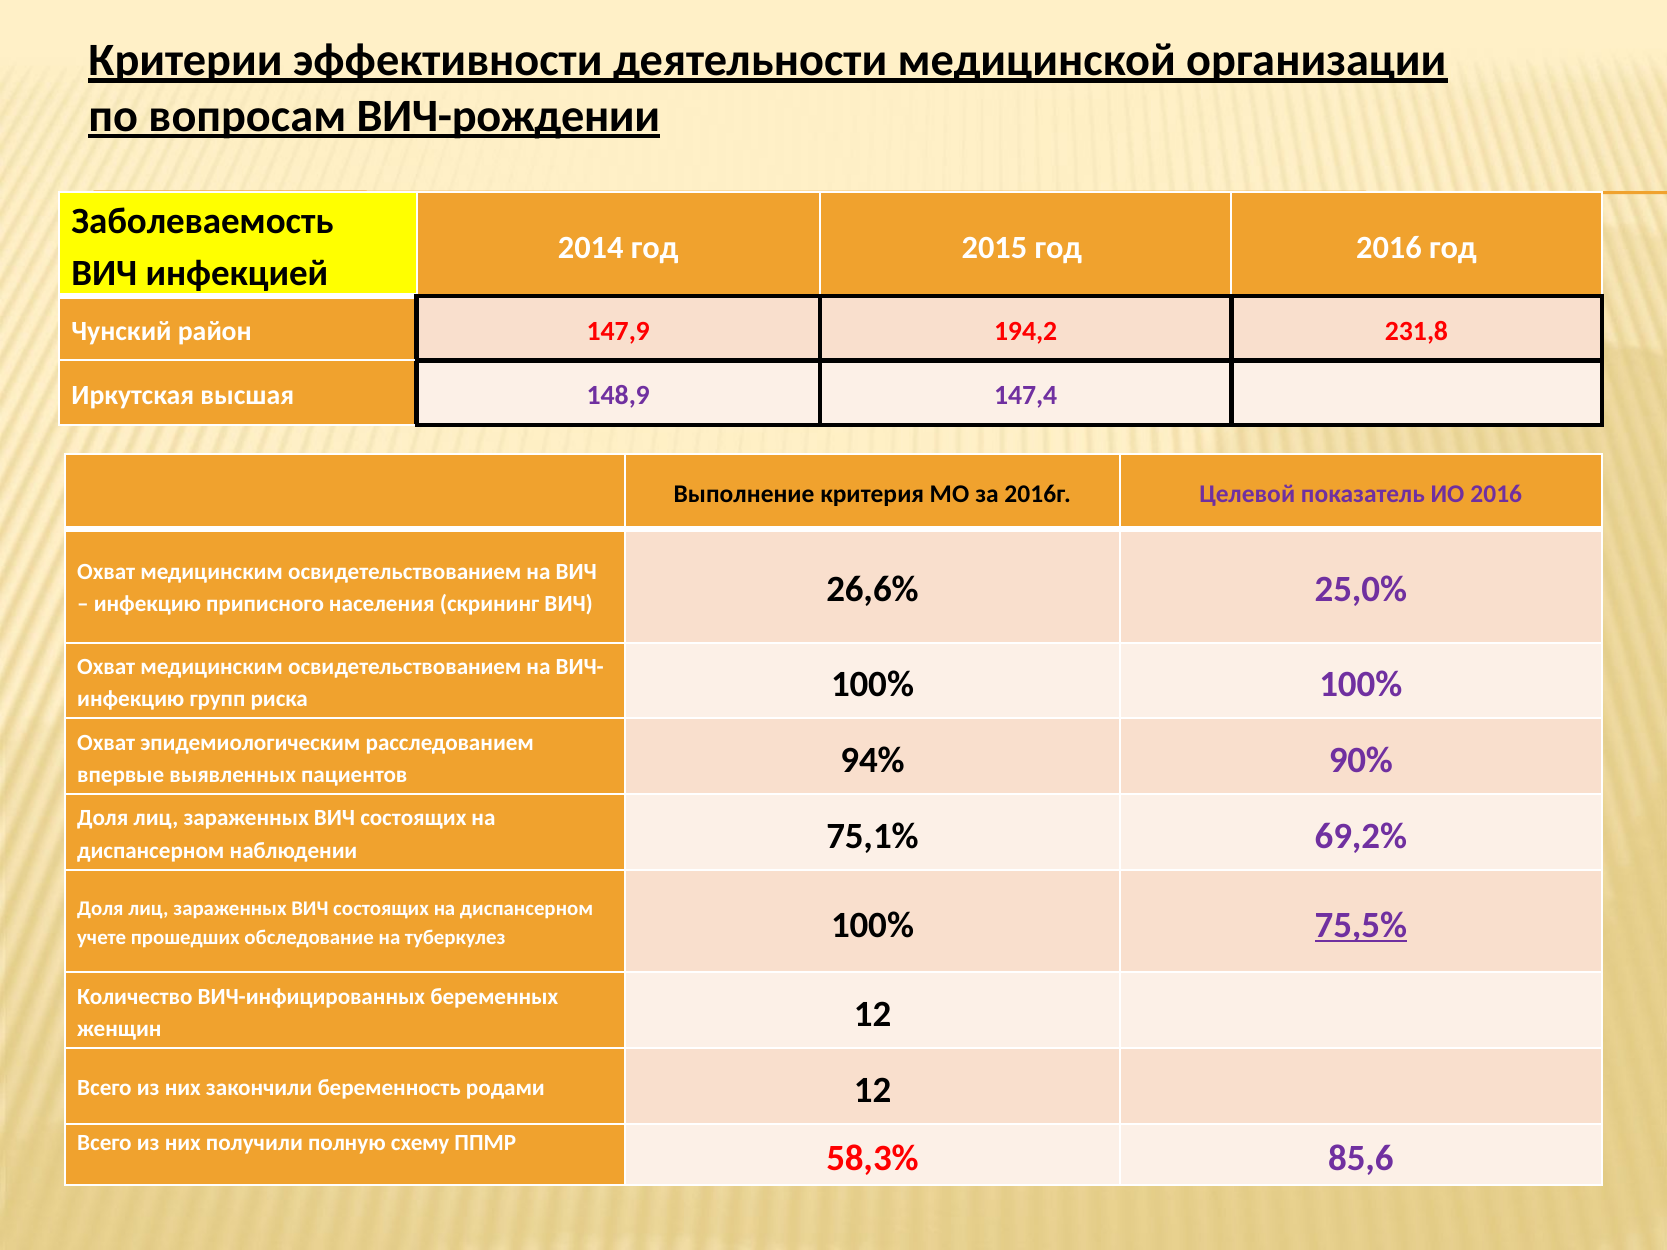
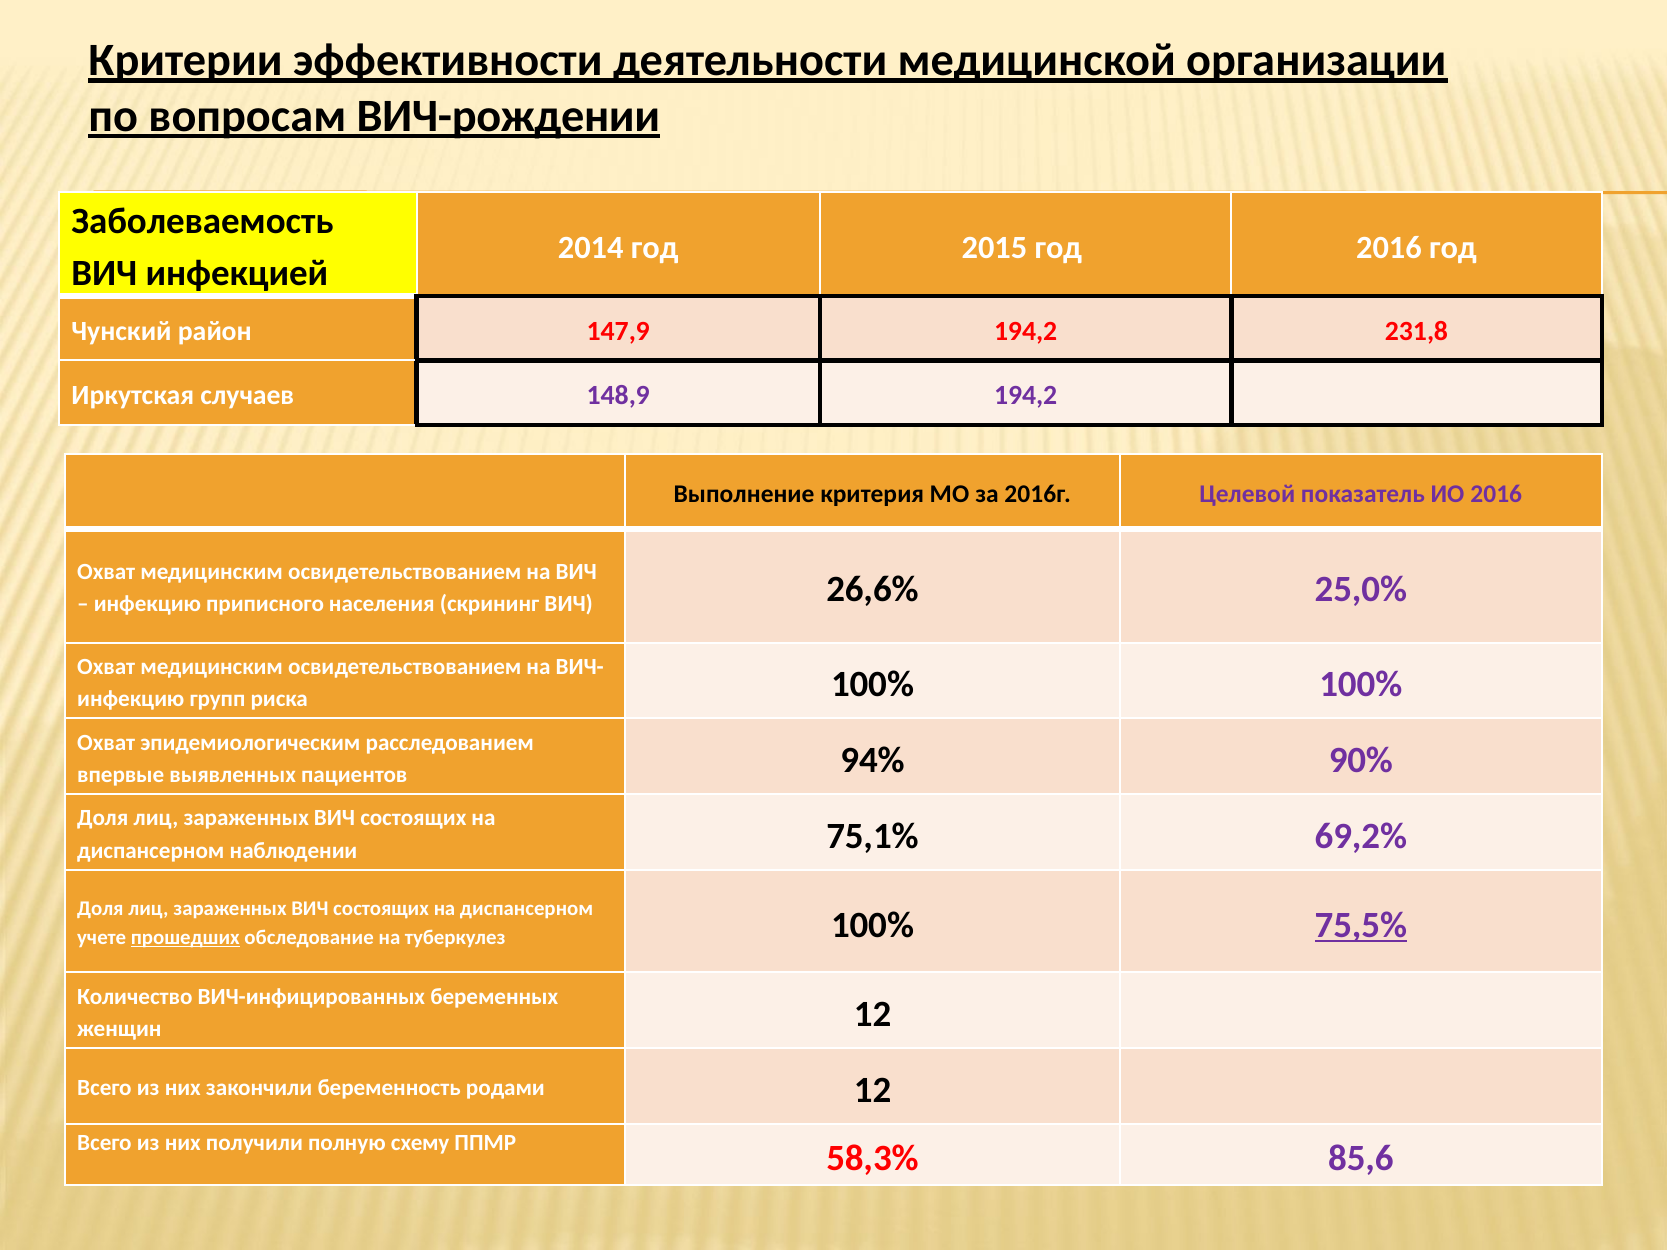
высшая: высшая -> случаев
148,9 147,4: 147,4 -> 194,2
прошедших underline: none -> present
